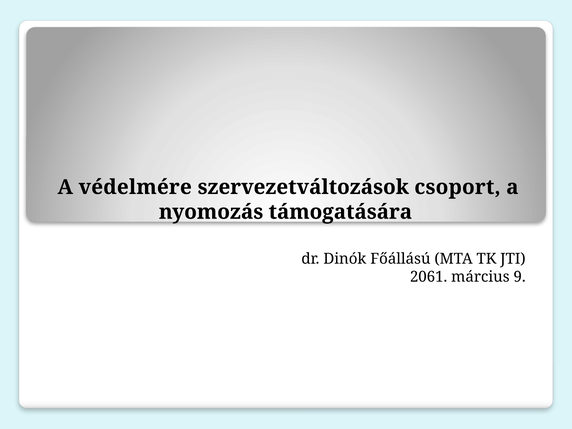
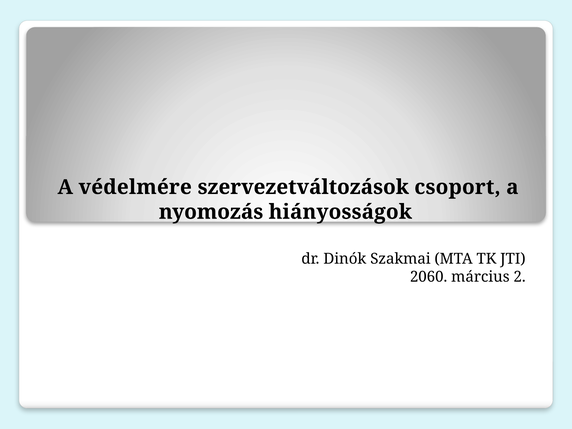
támogatására: támogatására -> hiányosságok
Főállású: Főállású -> Szakmai
2061: 2061 -> 2060
9: 9 -> 2
